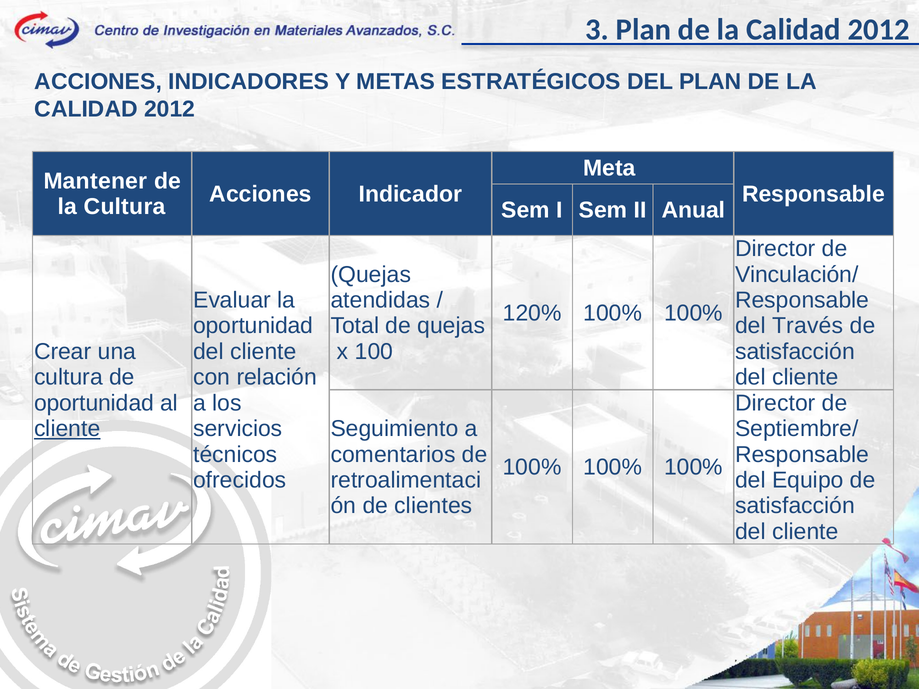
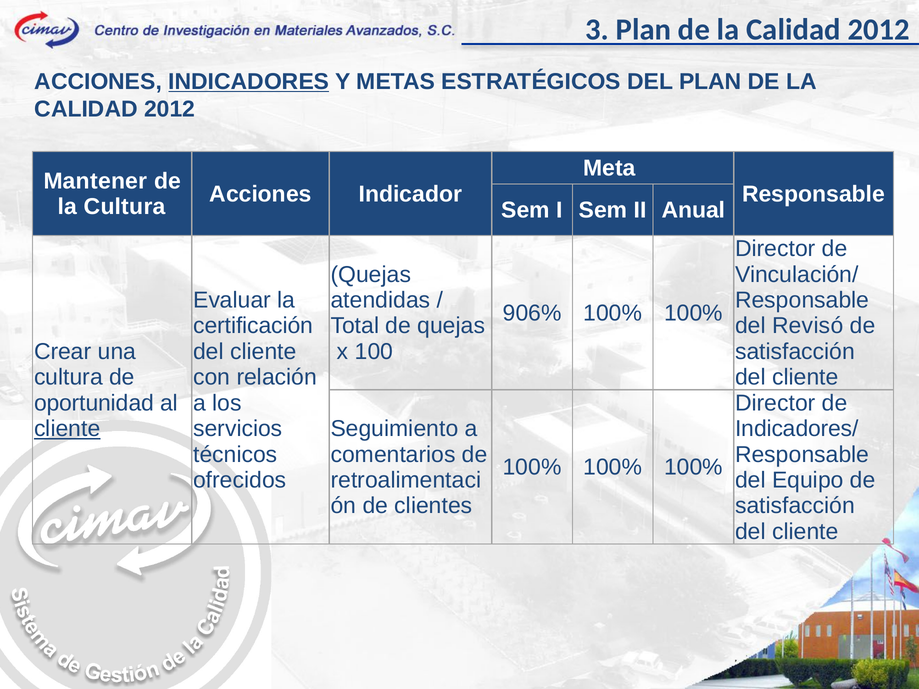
INDICADORES underline: none -> present
120%: 120% -> 906%
Través: Través -> Revisó
oportunidad at (253, 326): oportunidad -> certificación
Septiembre/: Septiembre/ -> Indicadores/
